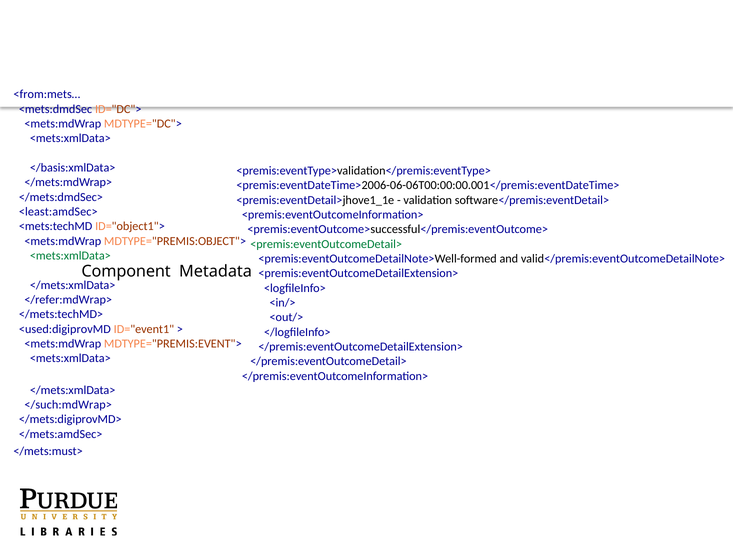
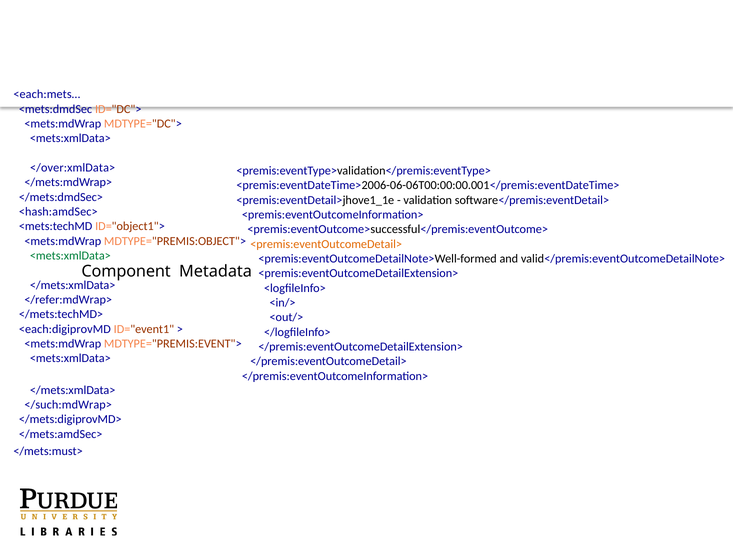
<from:mets…: <from:mets… -> <each:mets…
</basis:xmlData>: </basis:xmlData> -> </over:xmlData>
<least:amdSec>: <least:amdSec> -> <hash:amdSec>
<premis:eventOutcomeDetail> colour: green -> orange
<used:digiprovMD: <used:digiprovMD -> <each:digiprovMD
